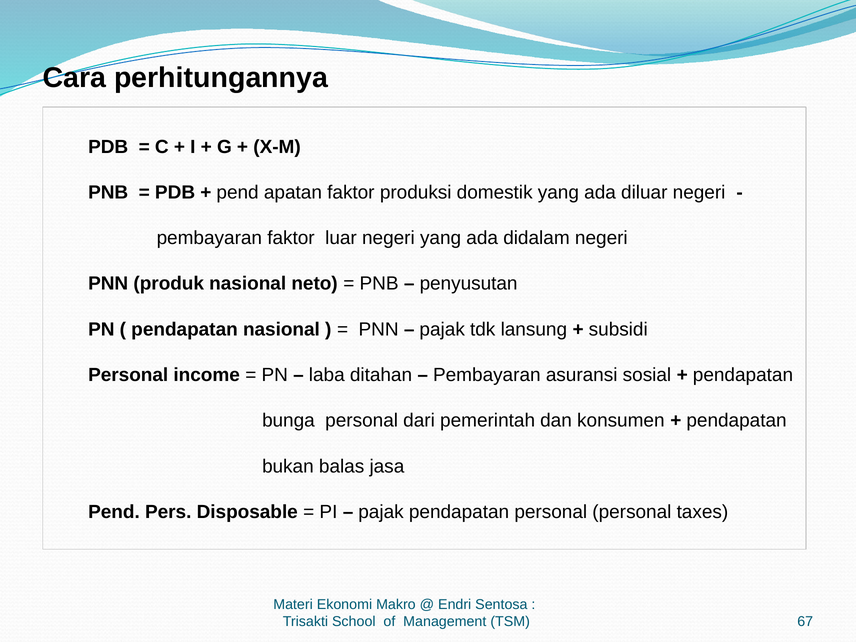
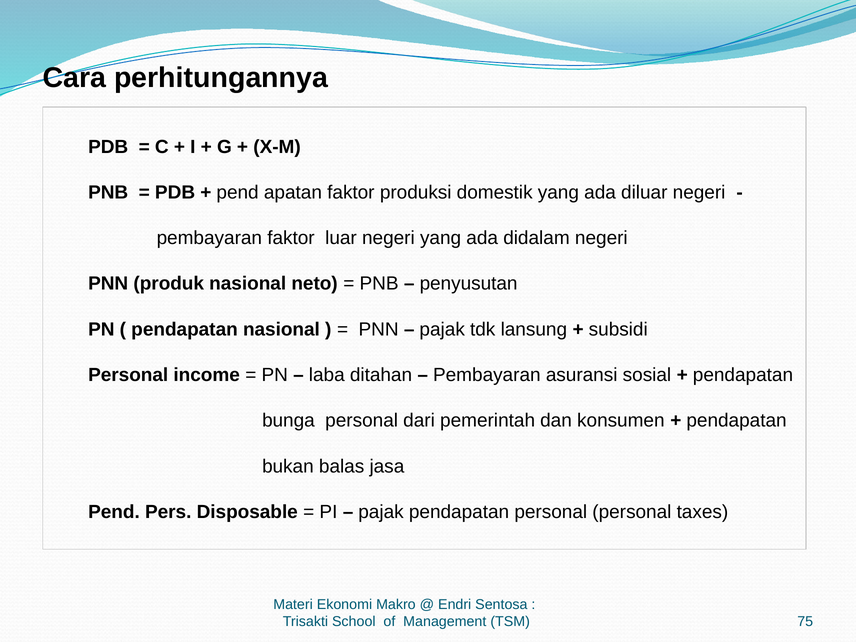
67: 67 -> 75
